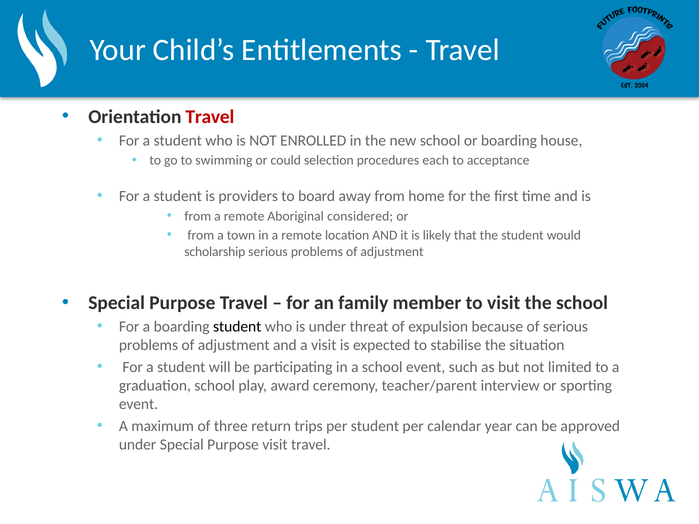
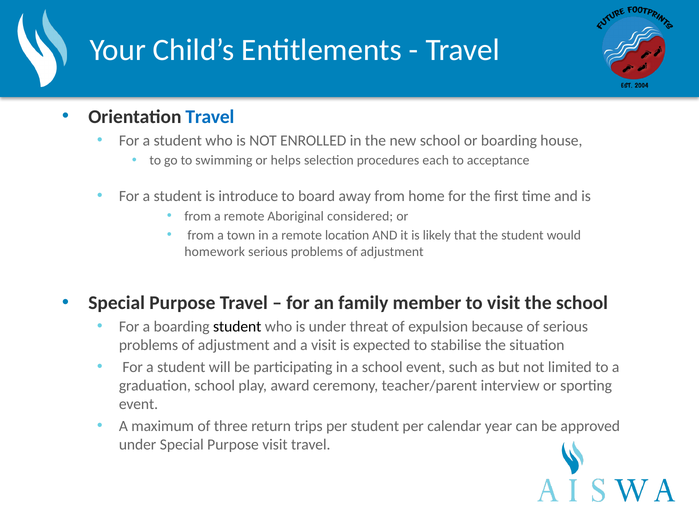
Travel at (210, 117) colour: red -> blue
could: could -> helps
providers: providers -> introduce
scholarship: scholarship -> homework
